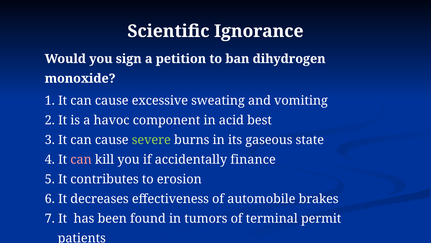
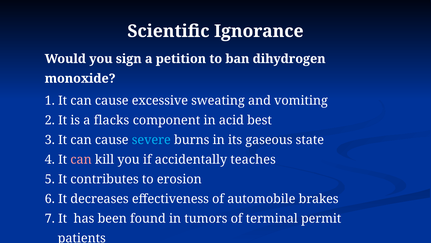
havoc: havoc -> flacks
severe colour: light green -> light blue
finance: finance -> teaches
